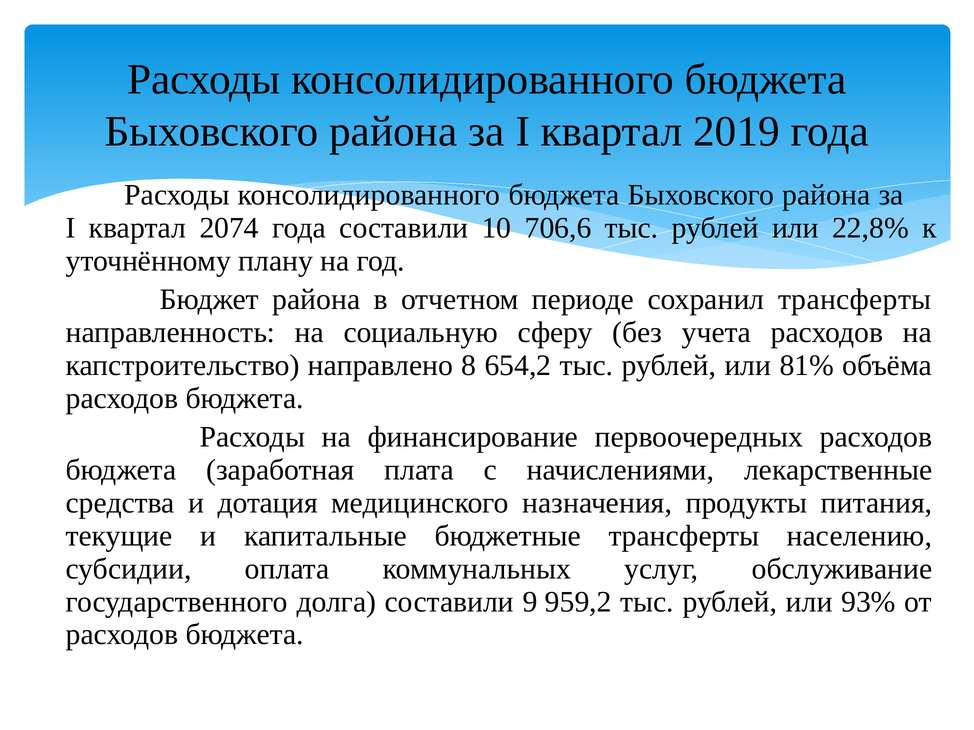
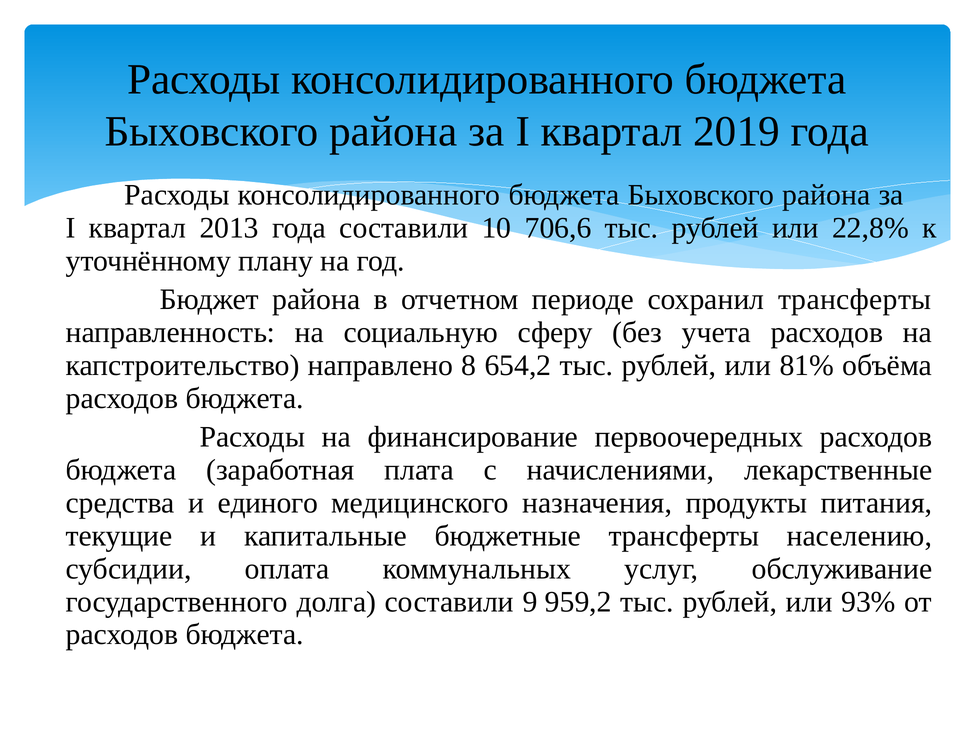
2074: 2074 -> 2013
дотация: дотация -> единого
